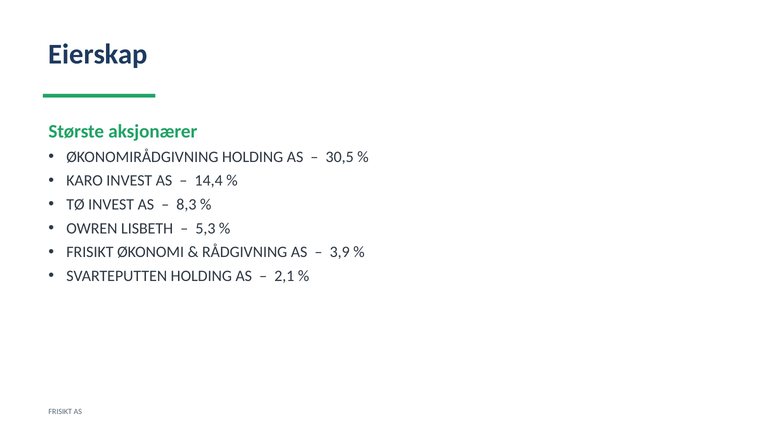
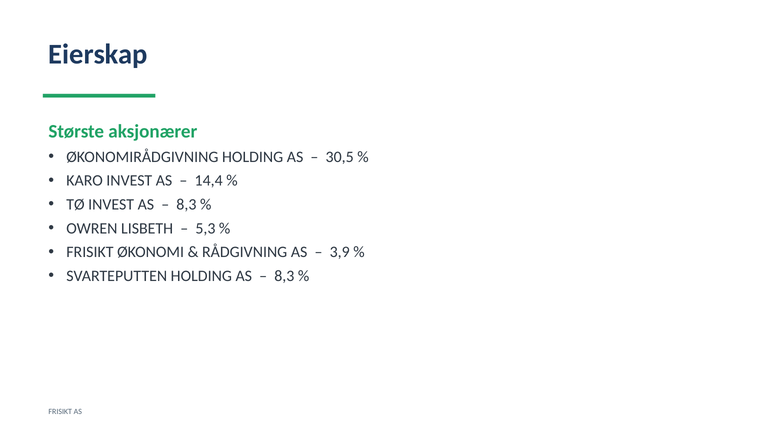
2,1 at (284, 276): 2,1 -> 8,3
